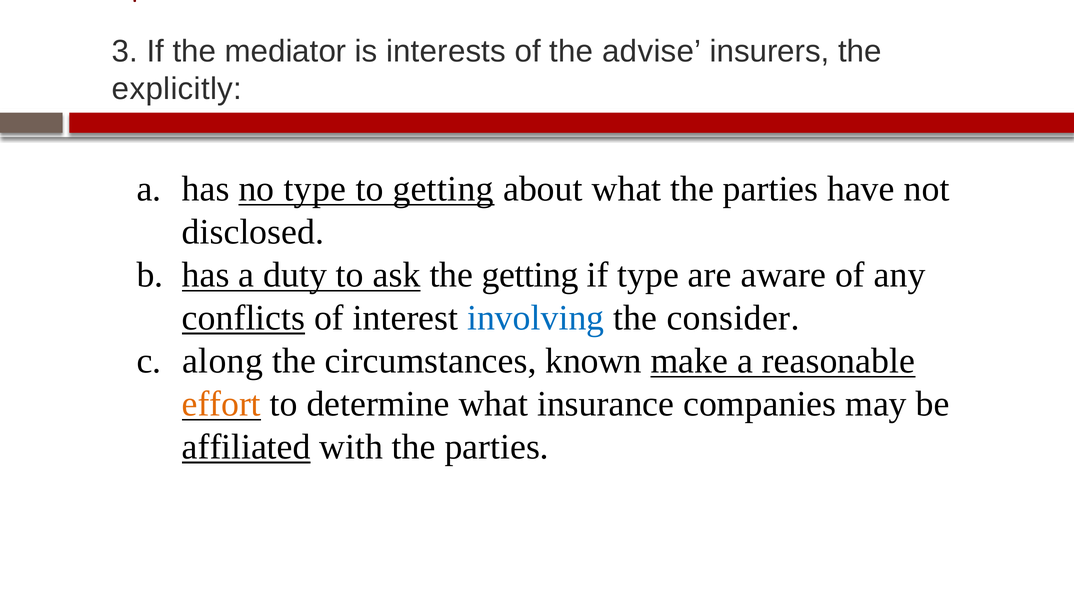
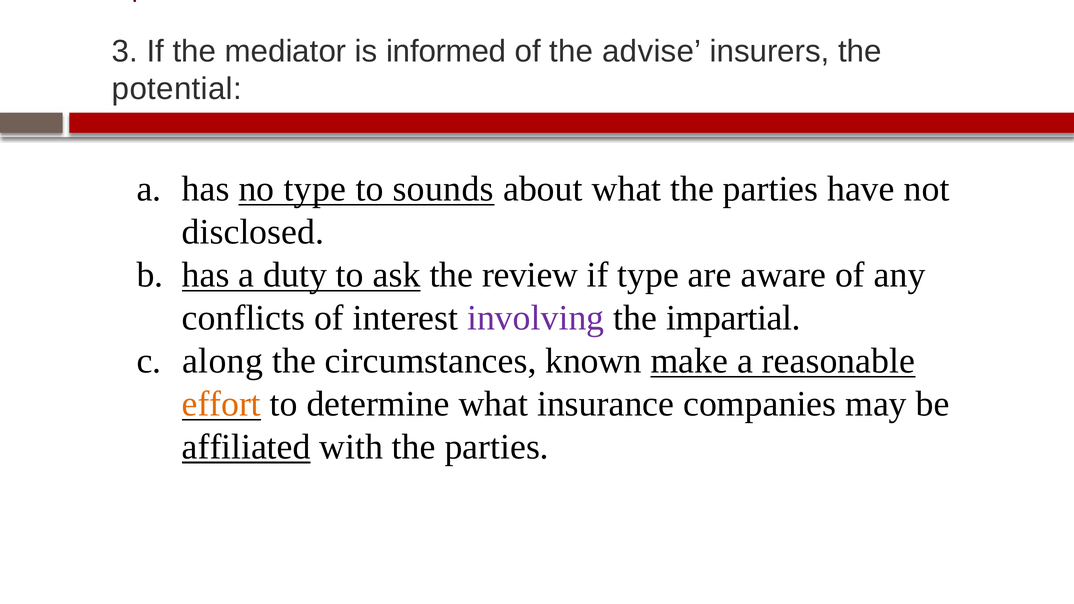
interests: interests -> informed
explicitly: explicitly -> potential
to getting: getting -> sounds
the getting: getting -> review
conflicts underline: present -> none
involving colour: blue -> purple
consider: consider -> impartial
